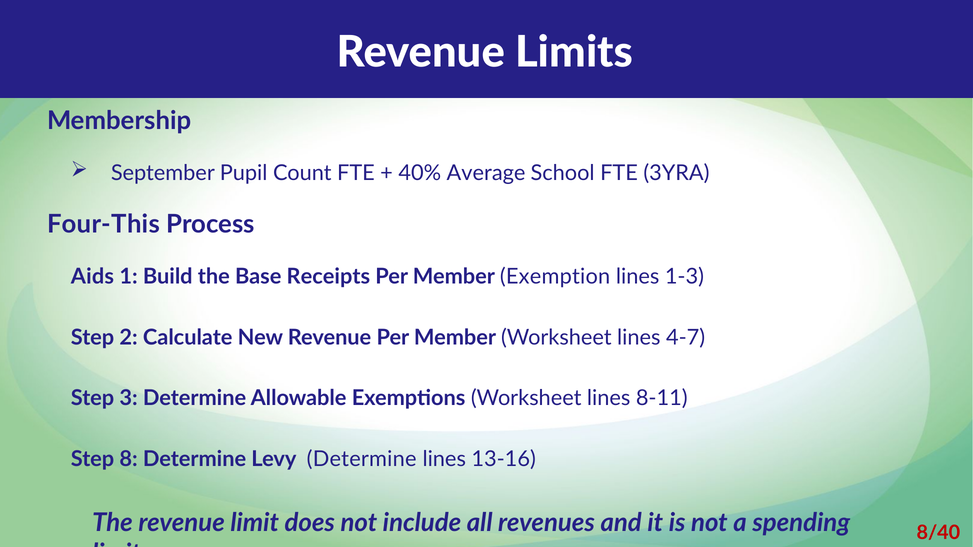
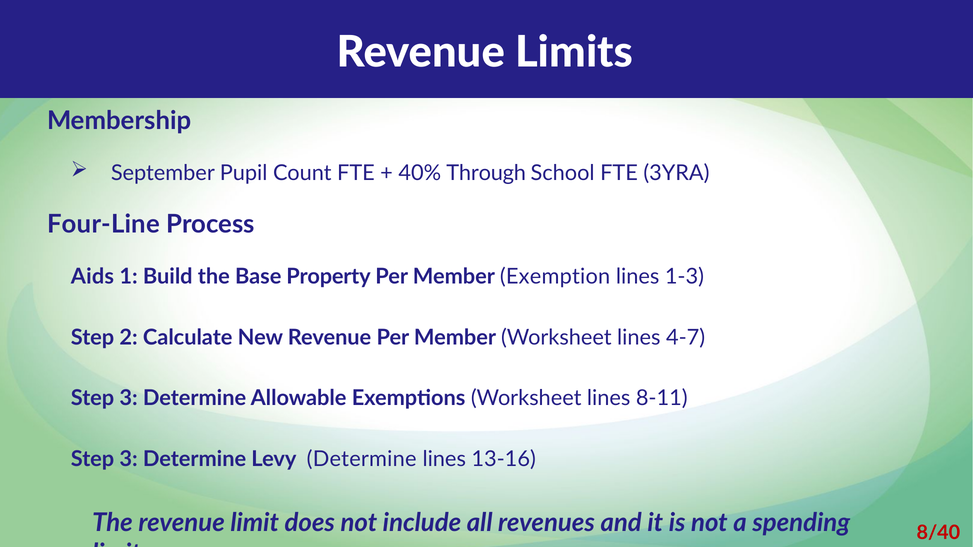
Average: Average -> Through
Four-This: Four-This -> Four-Line
Receipts: Receipts -> Property
8 at (129, 460): 8 -> 3
